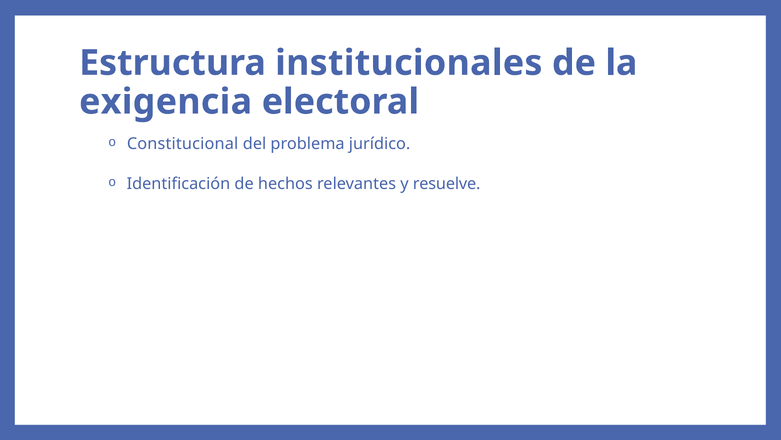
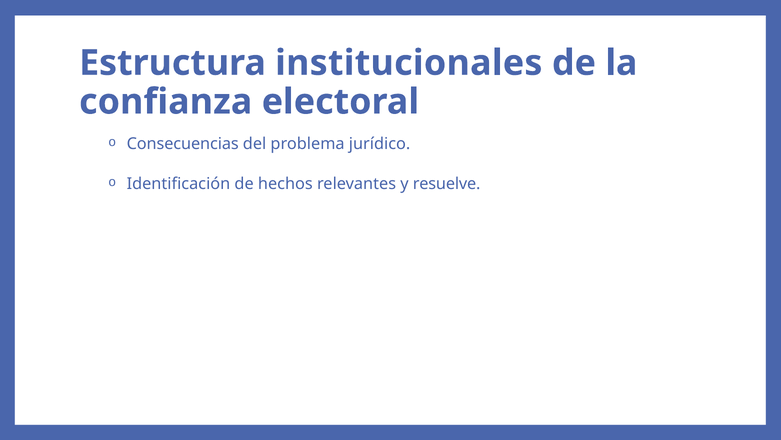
exigencia: exigencia -> confianza
Constitucional: Constitucional -> Consecuencias
